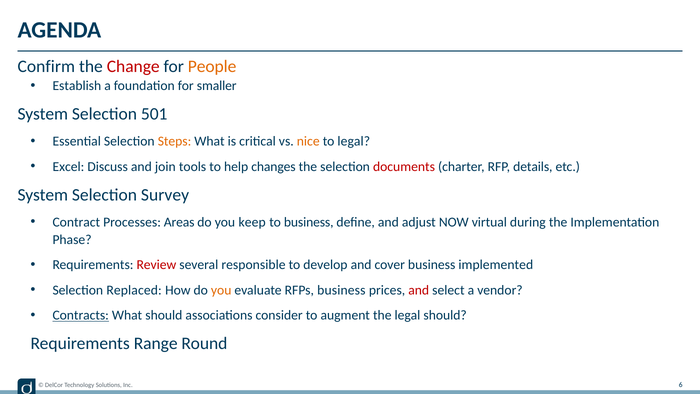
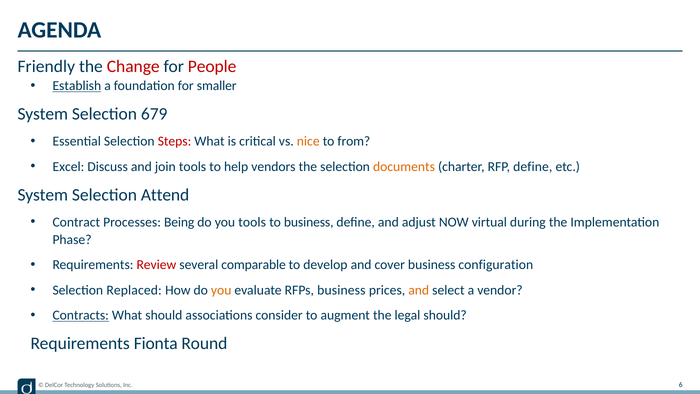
Confirm: Confirm -> Friendly
People colour: orange -> red
Establish underline: none -> present
501: 501 -> 679
Steps colour: orange -> red
to legal: legal -> from
changes: changes -> vendors
documents colour: red -> orange
RFP details: details -> define
Survey: Survey -> Attend
Areas: Areas -> Being
you keep: keep -> tools
responsible: responsible -> comparable
implemented: implemented -> configuration
and at (419, 290) colour: red -> orange
Range: Range -> Fionta
